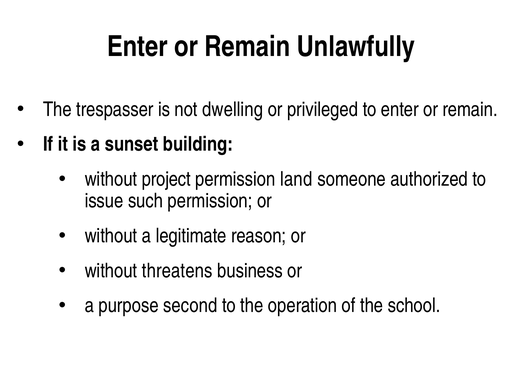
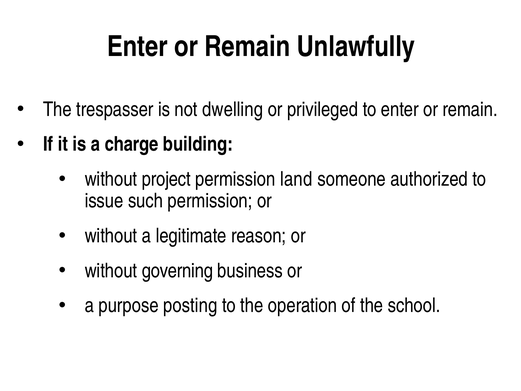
sunset: sunset -> charge
threatens: threatens -> governing
second: second -> posting
